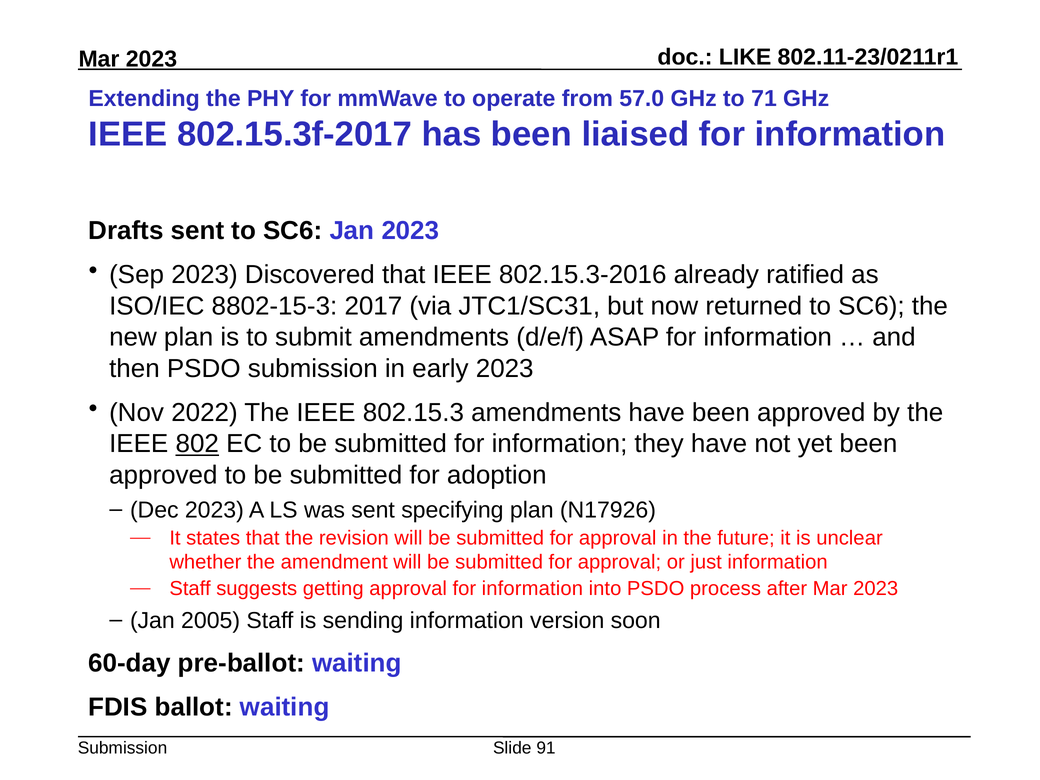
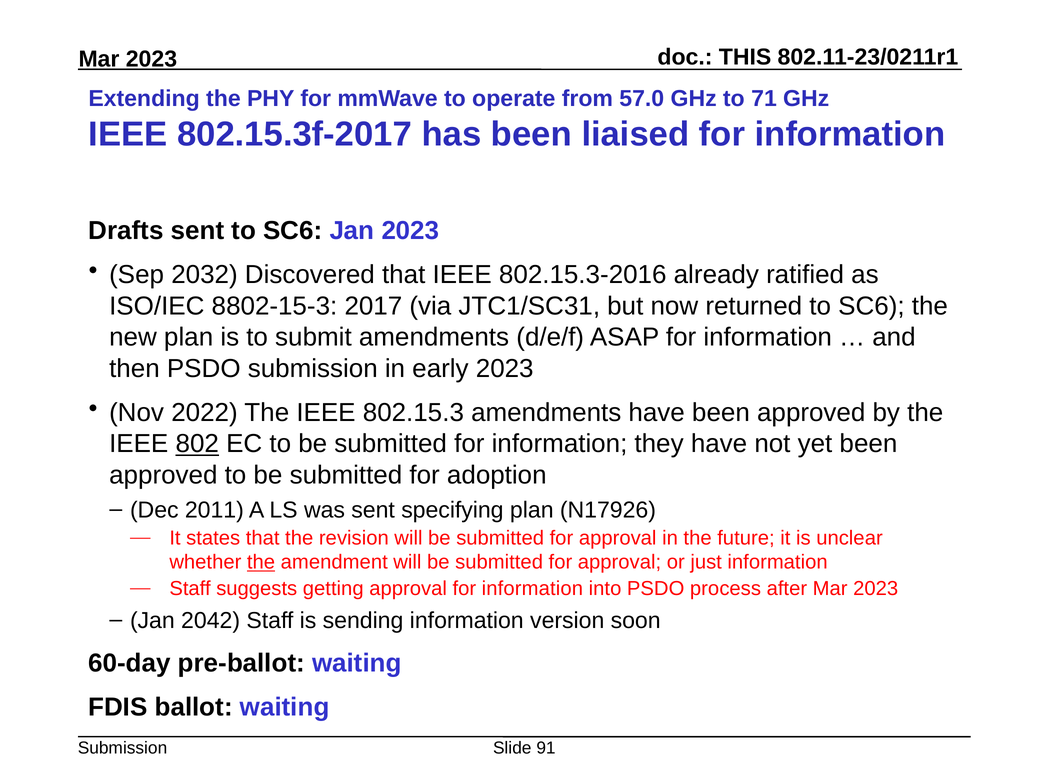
LIKE: LIKE -> THIS
Sep 2023: 2023 -> 2032
Dec 2023: 2023 -> 2011
the at (261, 562) underline: none -> present
2005: 2005 -> 2042
